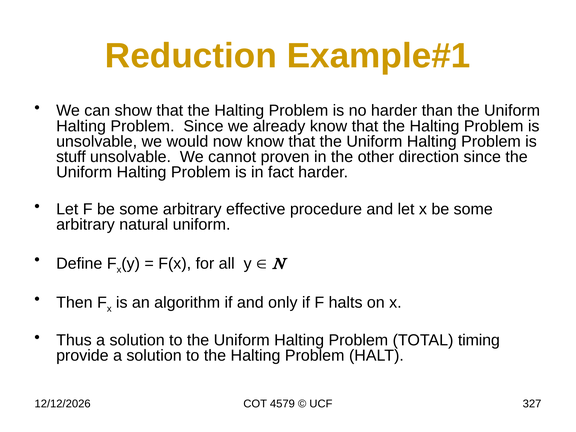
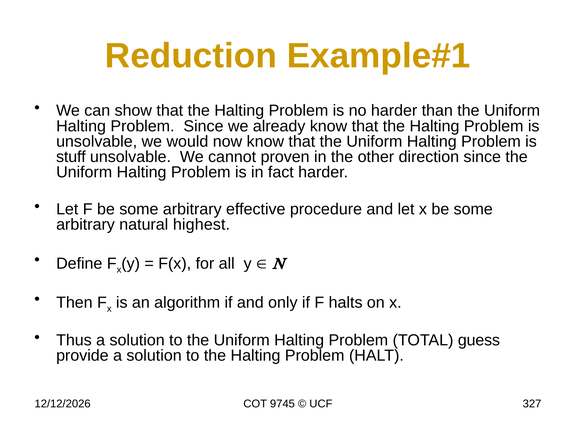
natural uniform: uniform -> highest
timing: timing -> guess
4579: 4579 -> 9745
